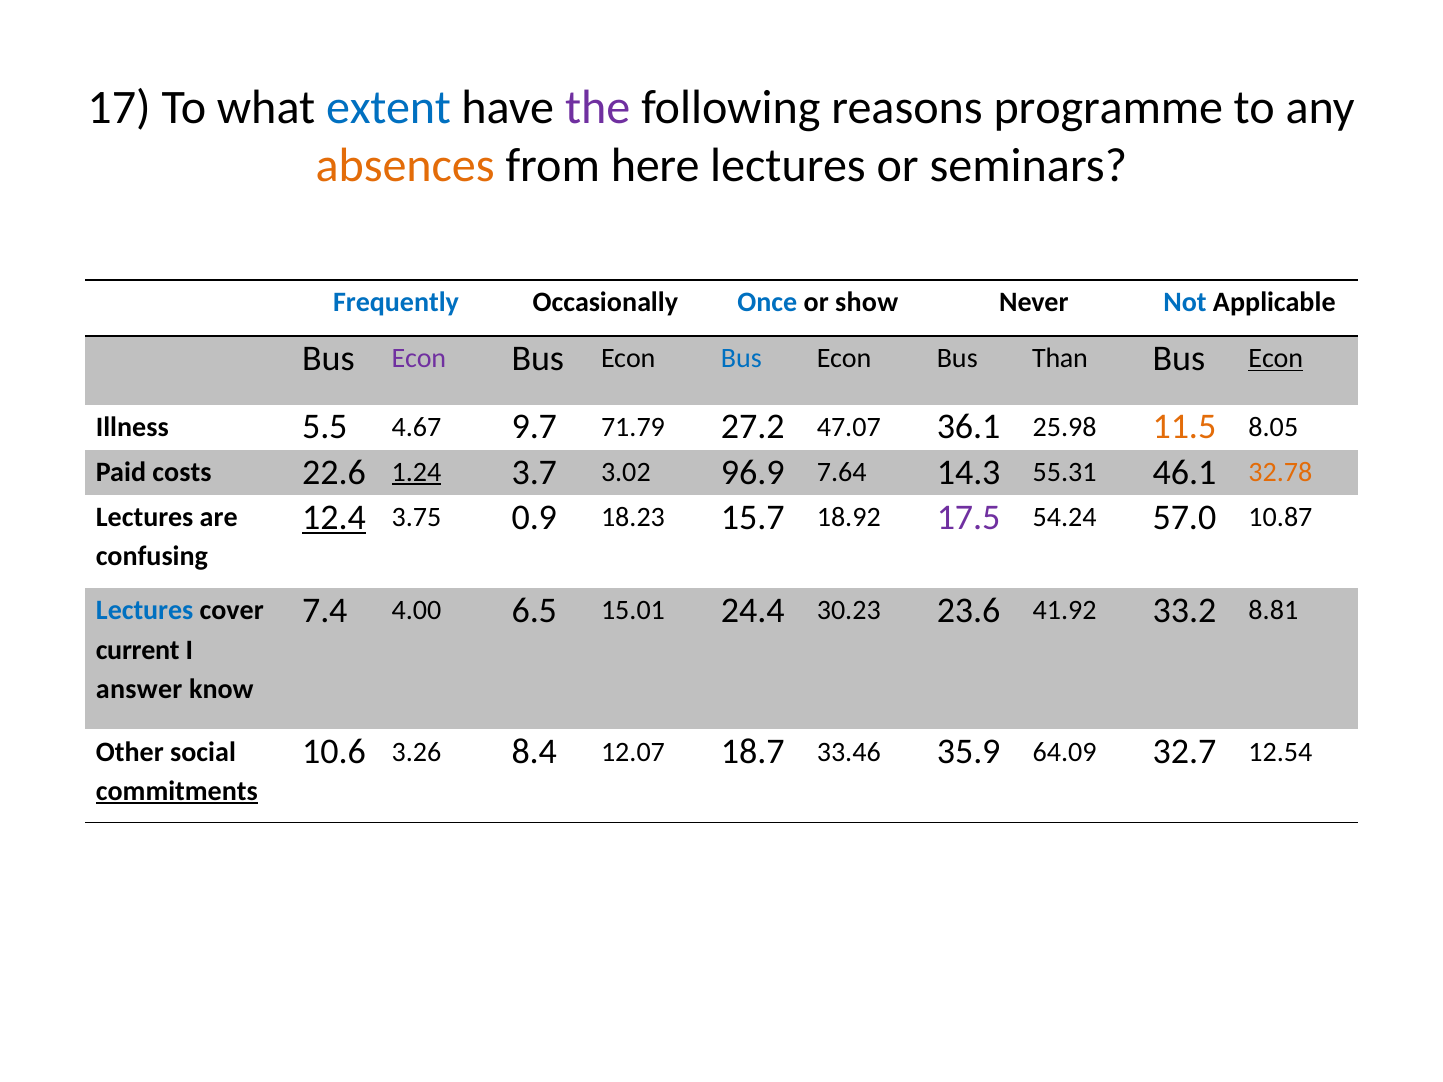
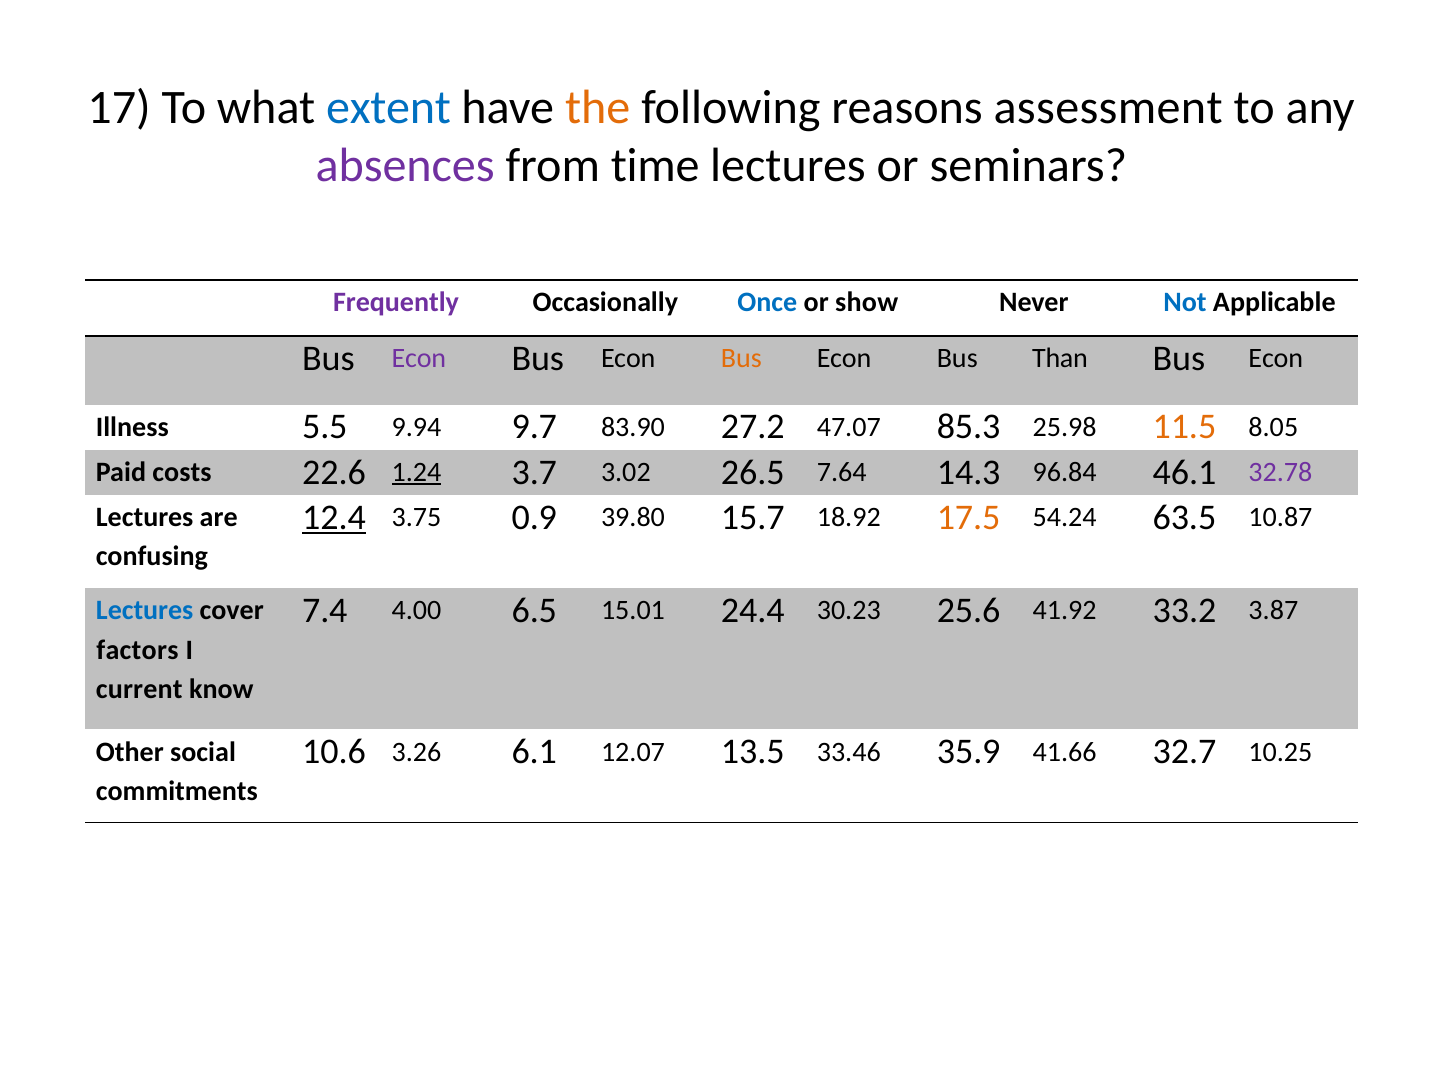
the colour: purple -> orange
programme: programme -> assessment
absences colour: orange -> purple
here: here -> time
Frequently colour: blue -> purple
Bus at (741, 359) colour: blue -> orange
Econ at (1276, 359) underline: present -> none
4.67: 4.67 -> 9.94
71.79: 71.79 -> 83.90
36.1: 36.1 -> 85.3
96.9: 96.9 -> 26.5
55.31: 55.31 -> 96.84
32.78 colour: orange -> purple
18.23: 18.23 -> 39.80
17.5 colour: purple -> orange
57.0: 57.0 -> 63.5
23.6: 23.6 -> 25.6
8.81: 8.81 -> 3.87
current: current -> factors
answer: answer -> current
8.4: 8.4 -> 6.1
18.7: 18.7 -> 13.5
64.09: 64.09 -> 41.66
12.54: 12.54 -> 10.25
commitments underline: present -> none
